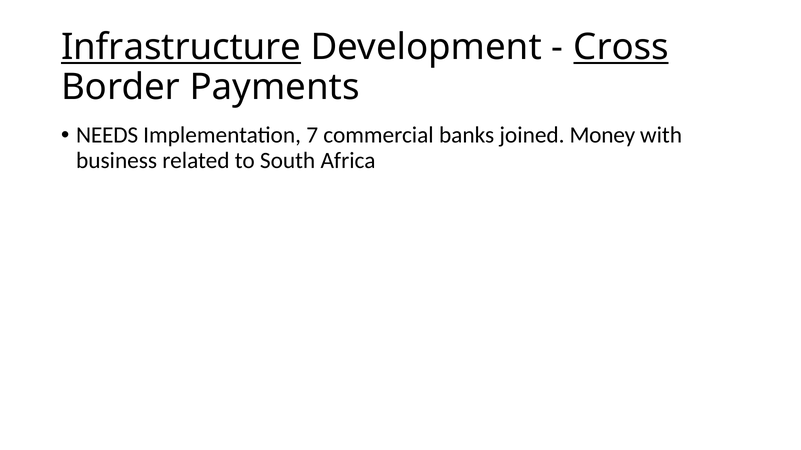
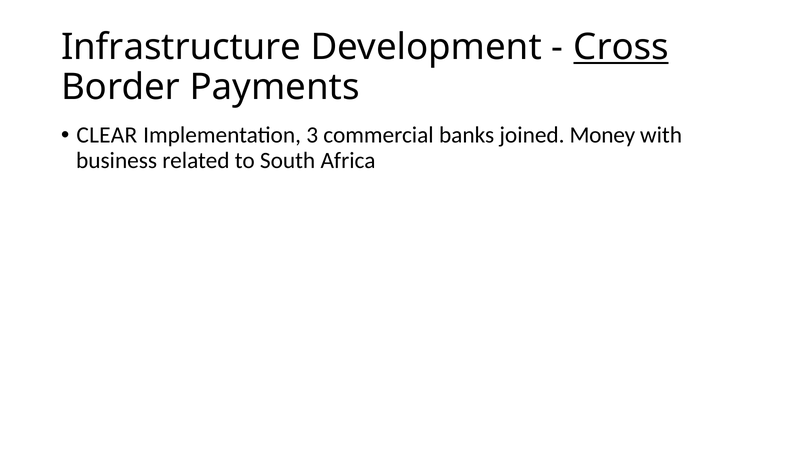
Infrastructure underline: present -> none
NEEDS: NEEDS -> CLEAR
7: 7 -> 3
